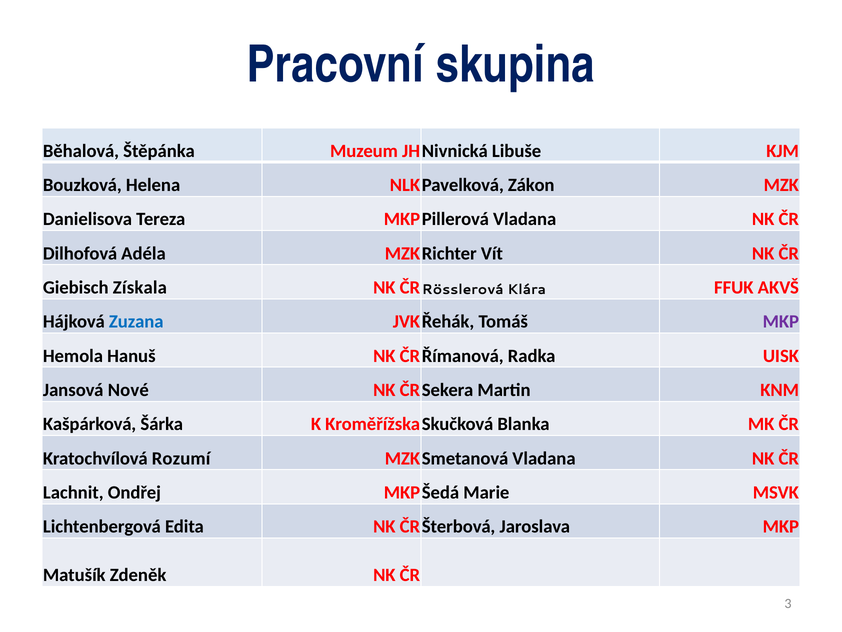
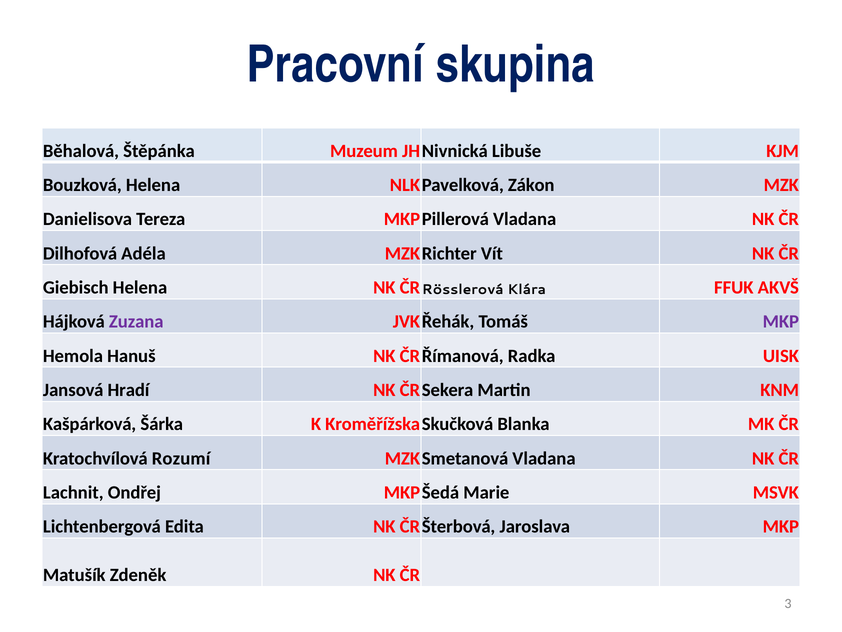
Giebisch Získala: Získala -> Helena
Zuzana colour: blue -> purple
Nové: Nové -> Hradí
